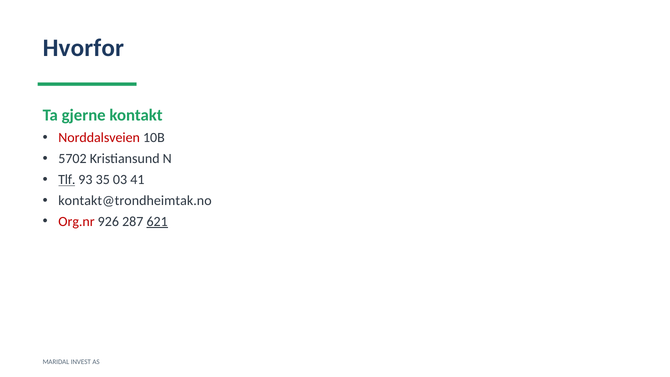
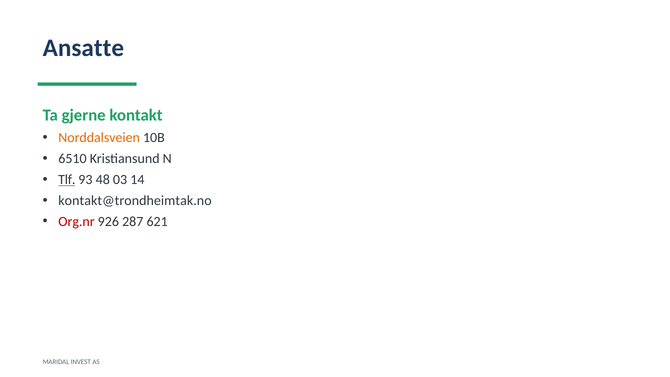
Hvorfor: Hvorfor -> Ansatte
Norddalsveien colour: red -> orange
5702: 5702 -> 6510
35: 35 -> 48
41: 41 -> 14
621 underline: present -> none
